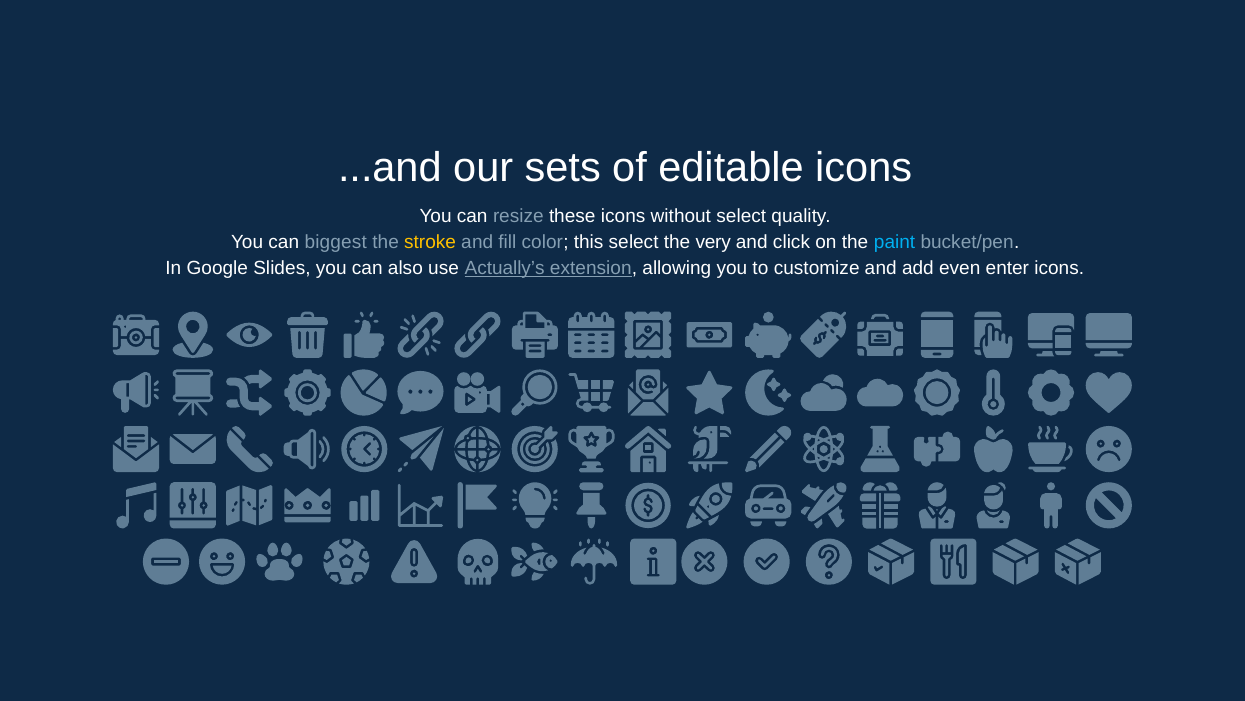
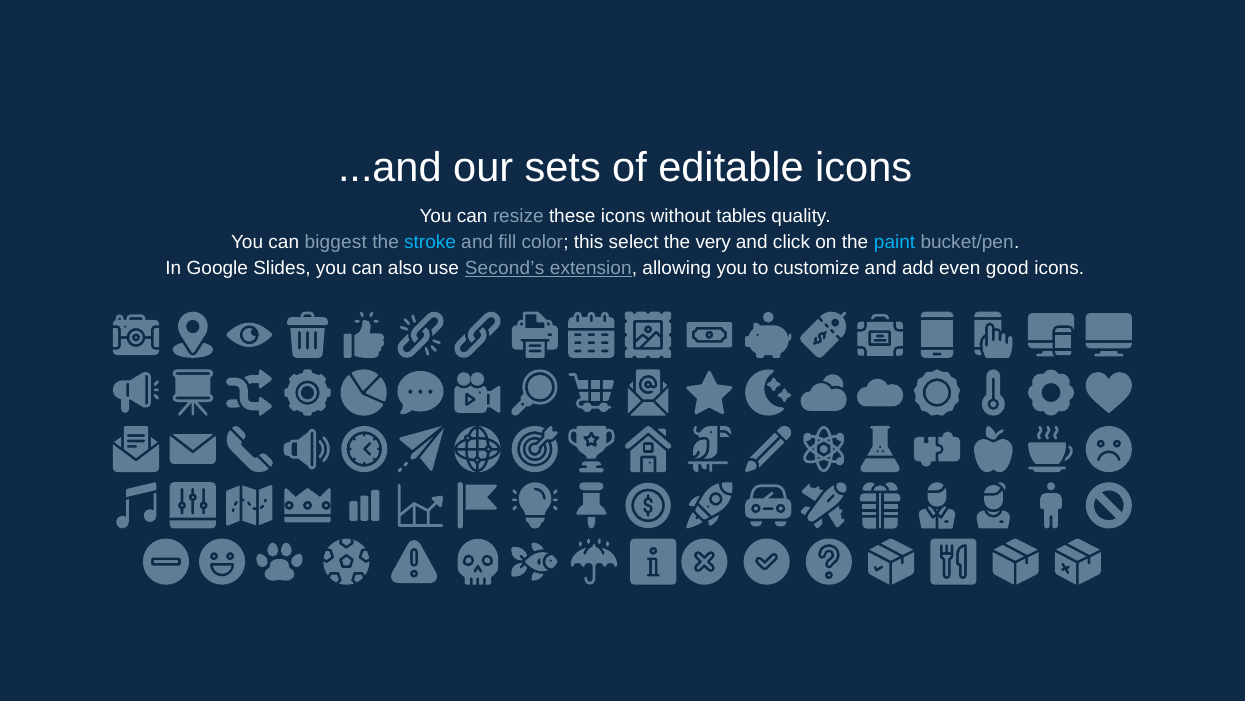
without select: select -> tables
stroke colour: yellow -> light blue
Actually’s: Actually’s -> Second’s
enter: enter -> good
